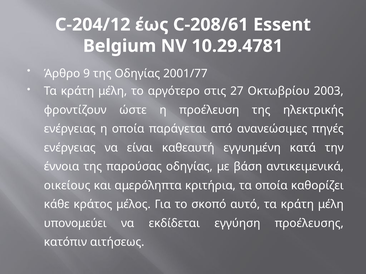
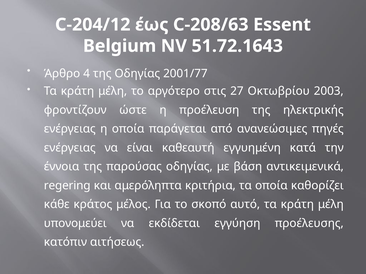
C‑208/61: C‑208/61 -> C‑208/63
10.29.4781: 10.29.4781 -> 51.72.1643
9: 9 -> 4
οικείους: οικείους -> regering
